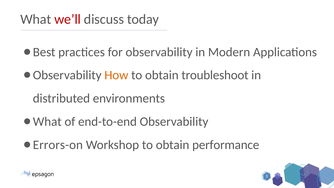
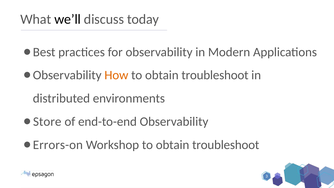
we’ll colour: red -> black
What at (47, 122): What -> Store
Workshop to obtain performance: performance -> troubleshoot
